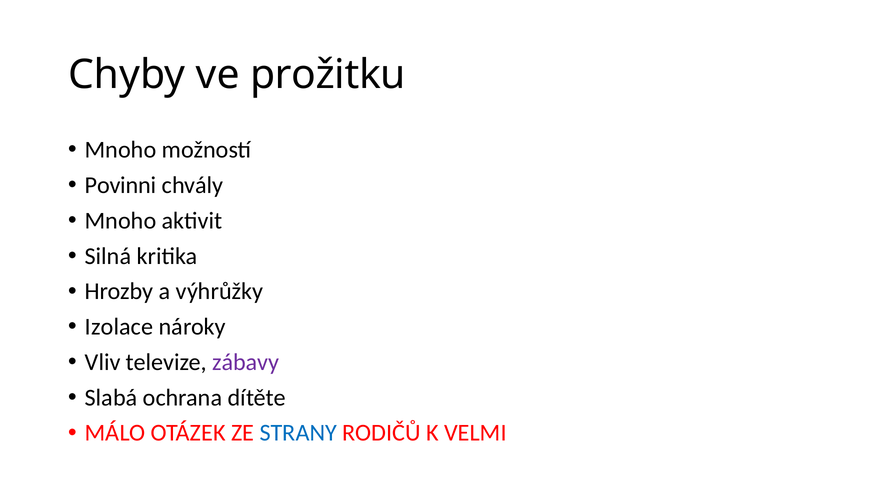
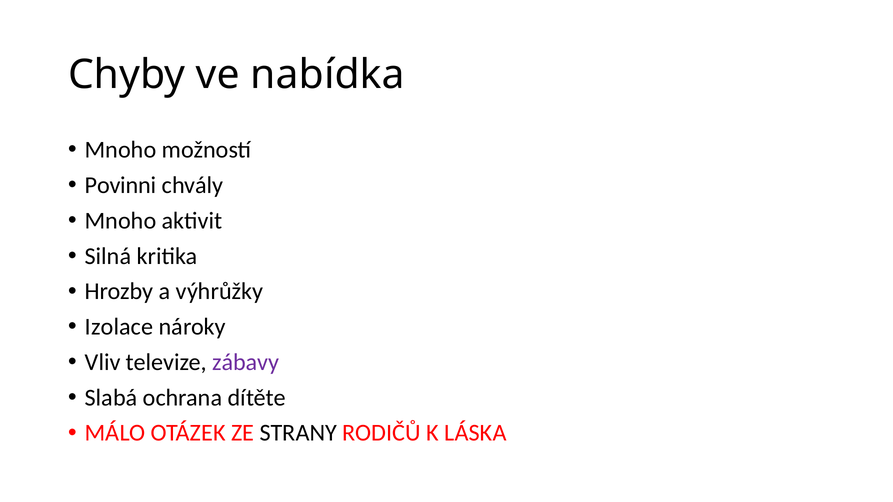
prožitku: prožitku -> nabídka
STRANY colour: blue -> black
VELMI: VELMI -> LÁSKA
